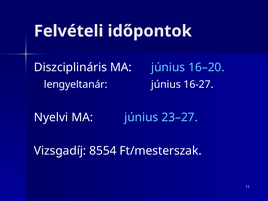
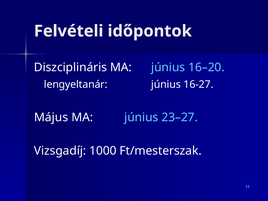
Nyelvi: Nyelvi -> Május
8554: 8554 -> 1000
